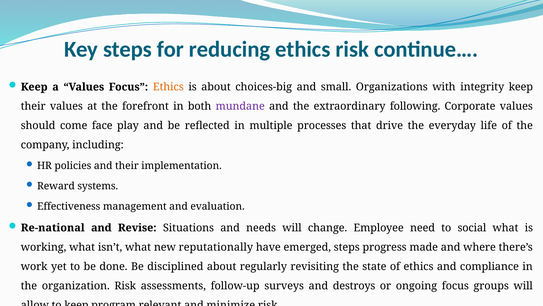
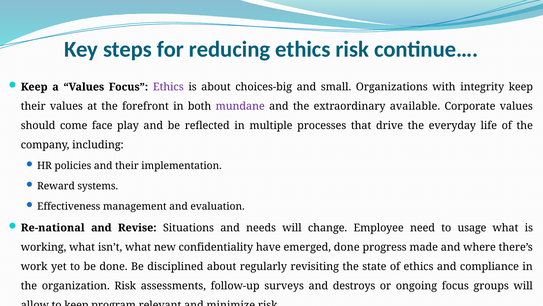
Ethics at (168, 87) colour: orange -> purple
following: following -> available
social: social -> usage
reputationally: reputationally -> confidentiality
emerged steps: steps -> done
